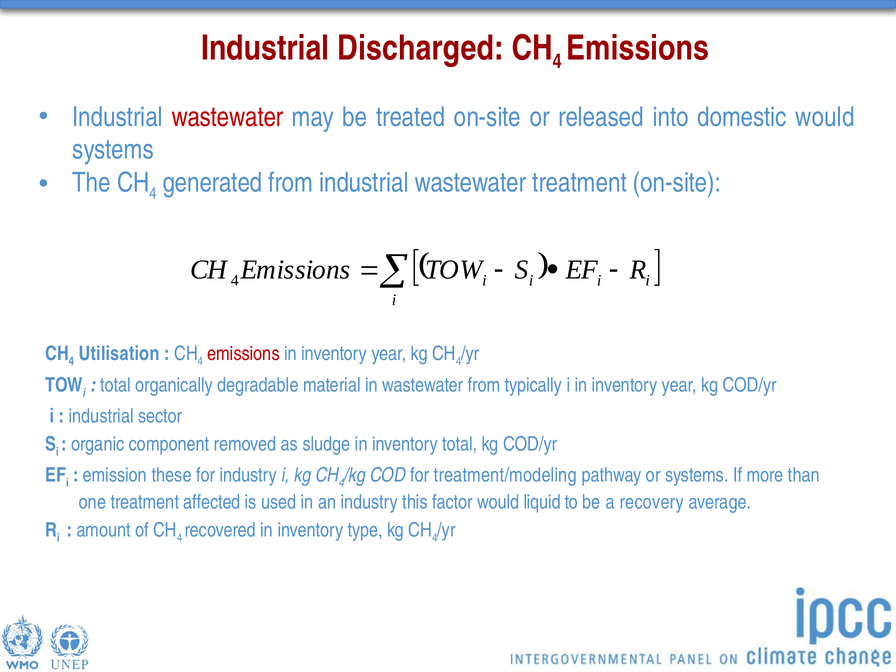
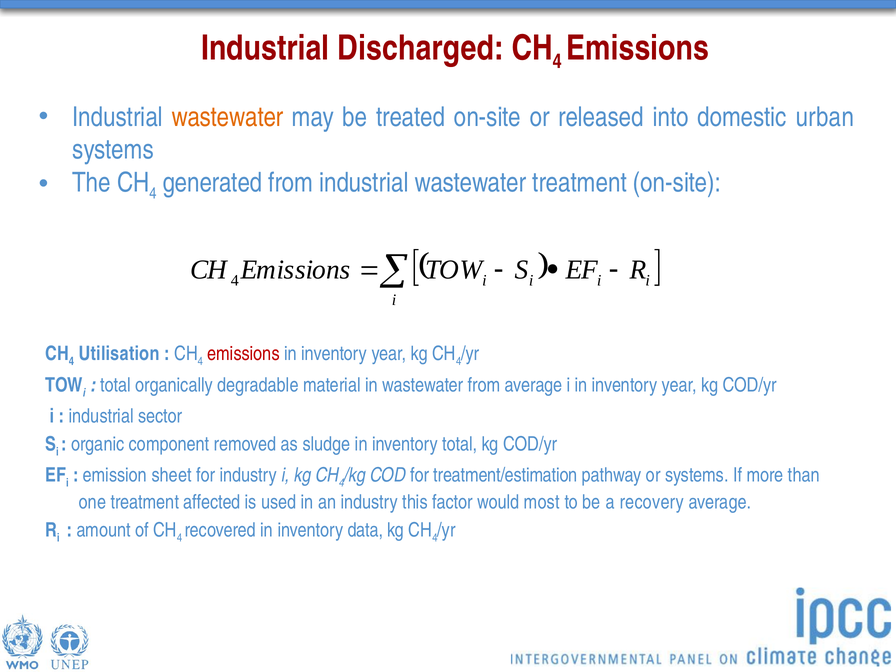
wastewater at (227, 117) colour: red -> orange
domestic would: would -> urban
from typically: typically -> average
these: these -> sheet
treatment/modeling: treatment/modeling -> treatment/estimation
liquid: liquid -> most
type: type -> data
